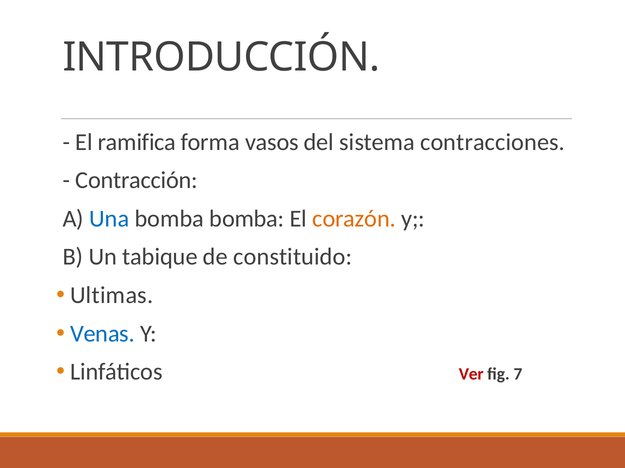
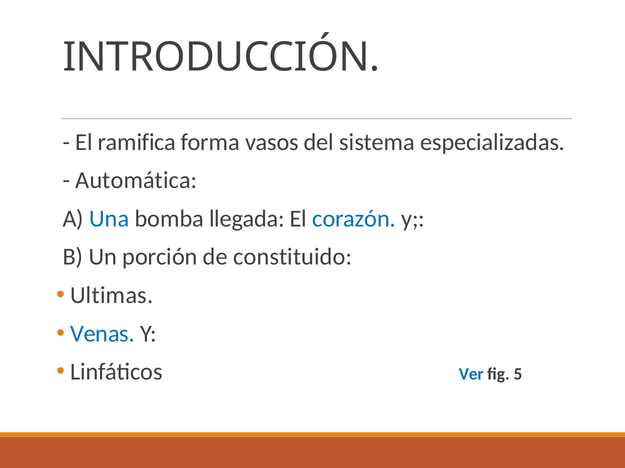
contracciones: contracciones -> especializadas
Contracción: Contracción -> Automática
bomba bomba: bomba -> llegada
corazón colour: orange -> blue
tabique: tabique -> porción
Ver colour: red -> blue
7: 7 -> 5
